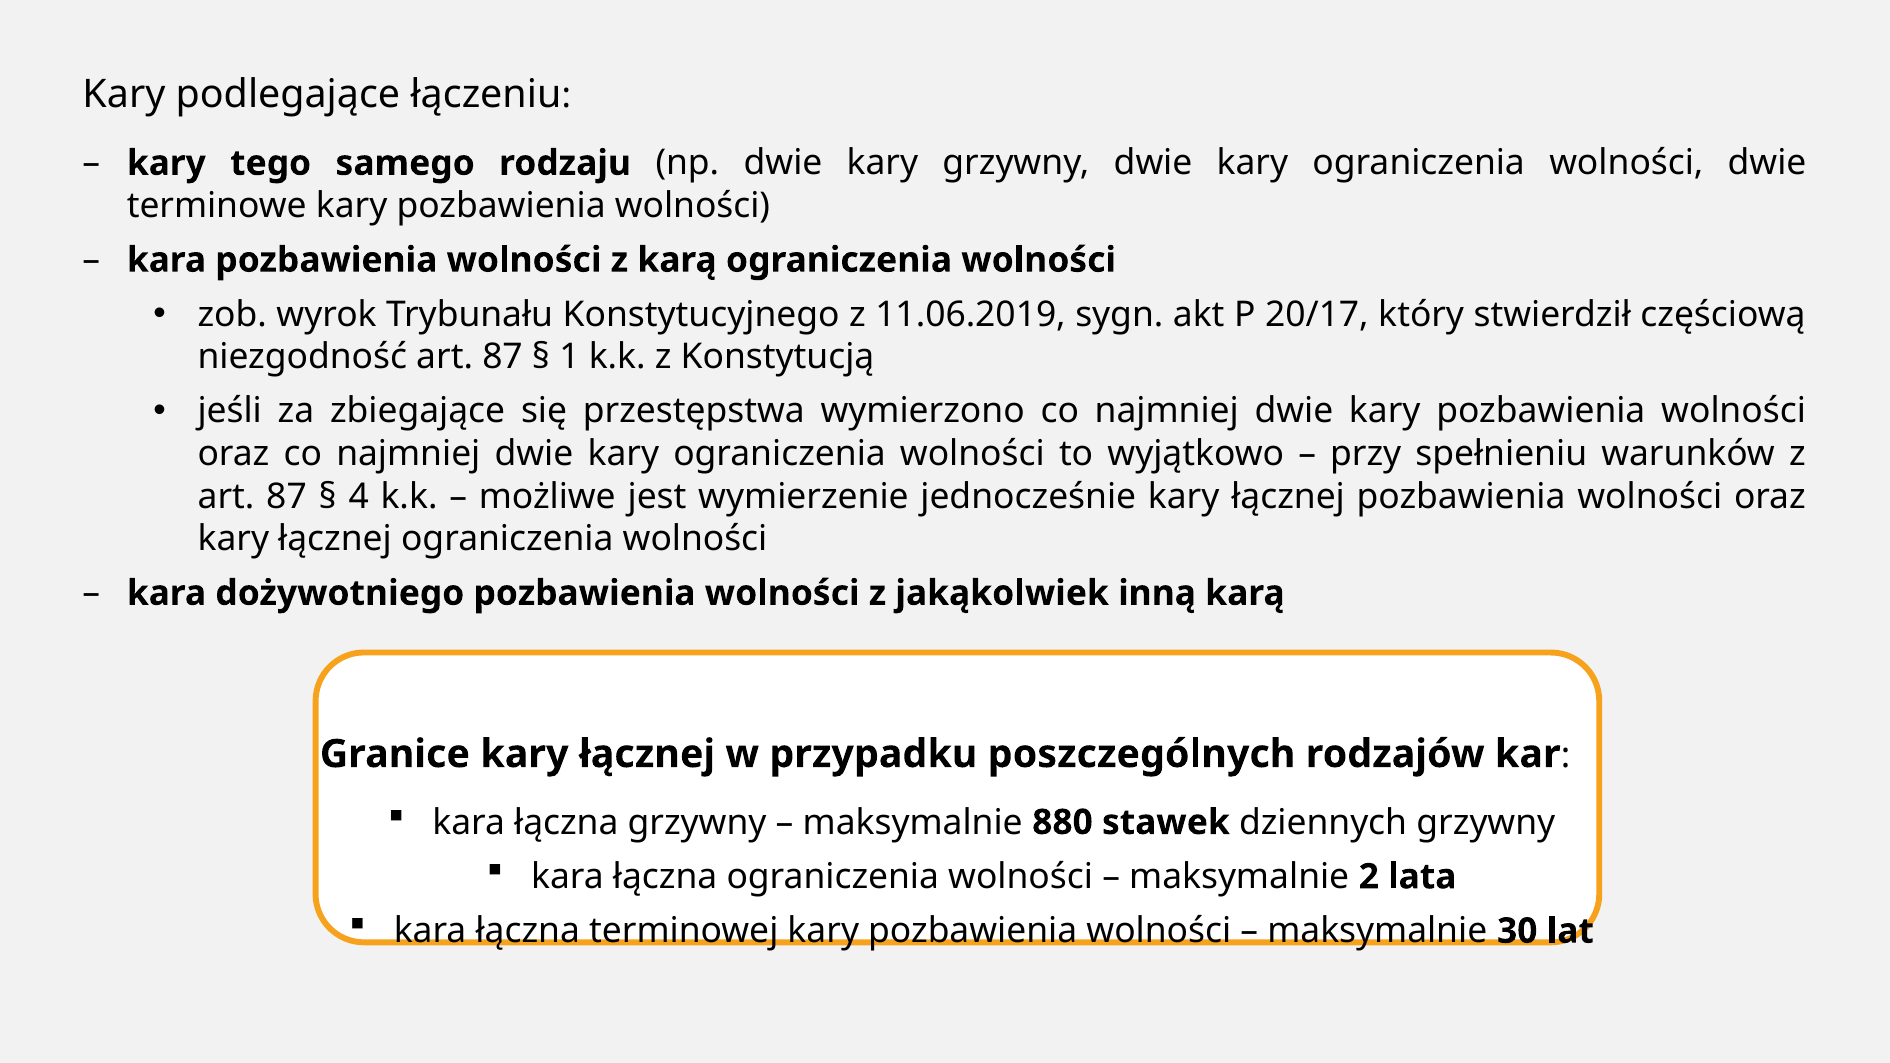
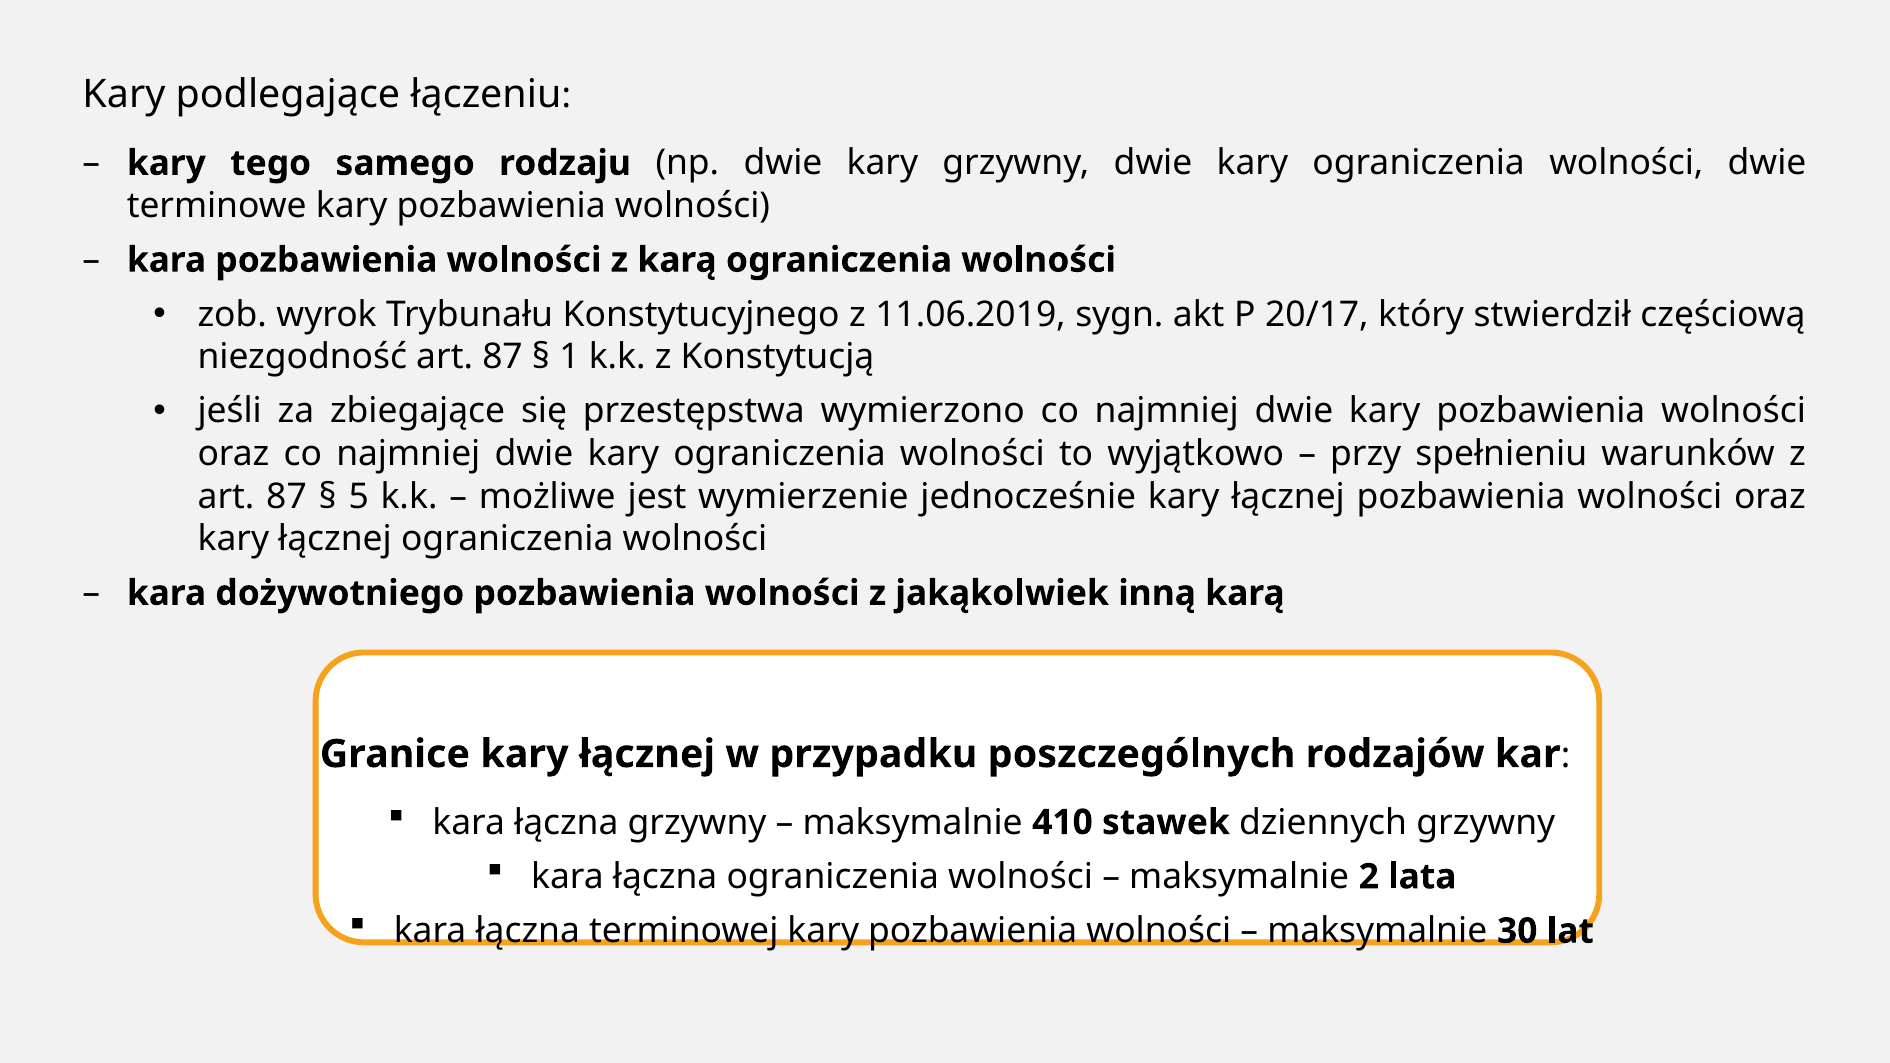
4: 4 -> 5
880: 880 -> 410
